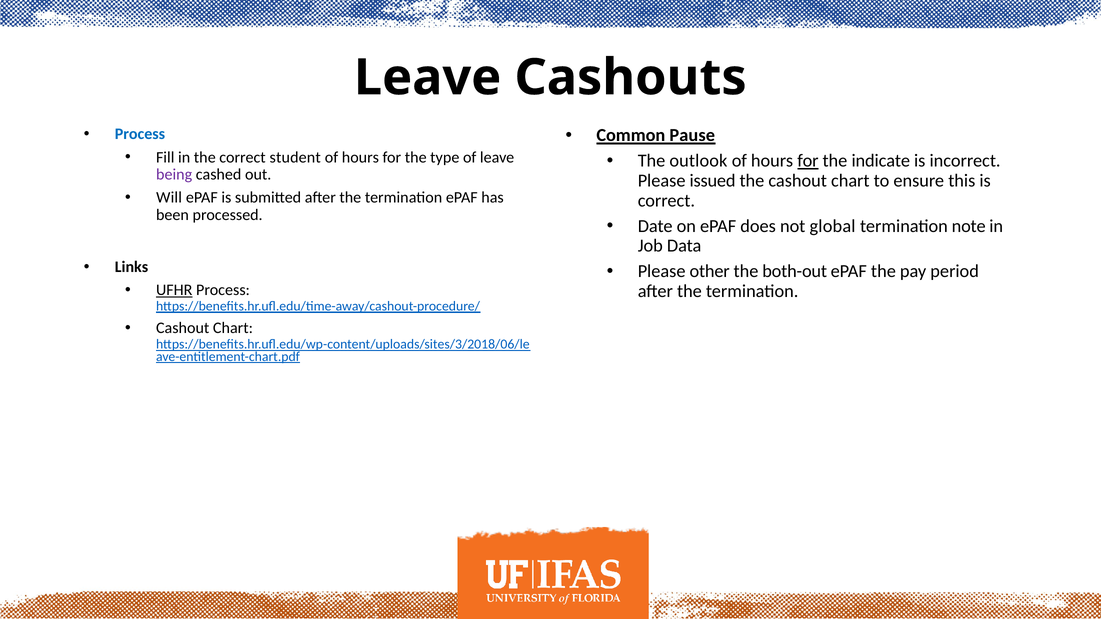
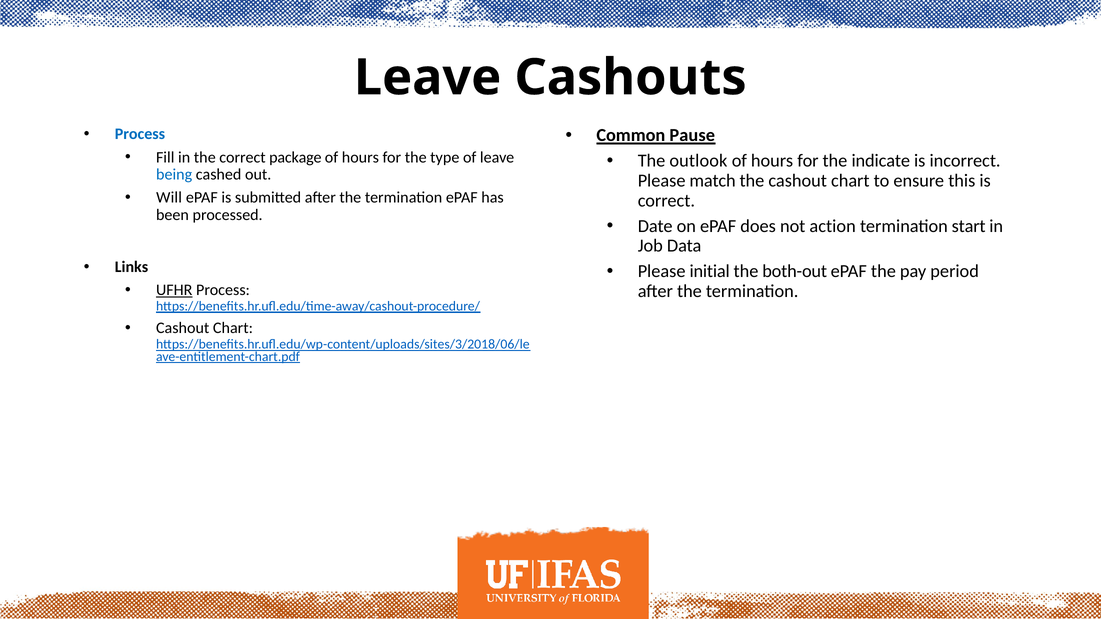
student: student -> package
for at (808, 161) underline: present -> none
being colour: purple -> blue
issued: issued -> match
global: global -> action
note: note -> start
other: other -> initial
